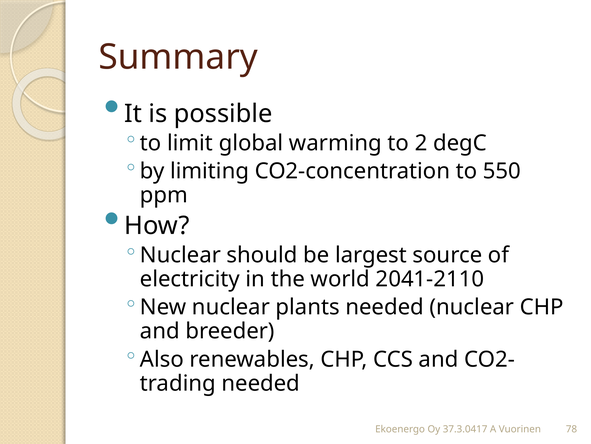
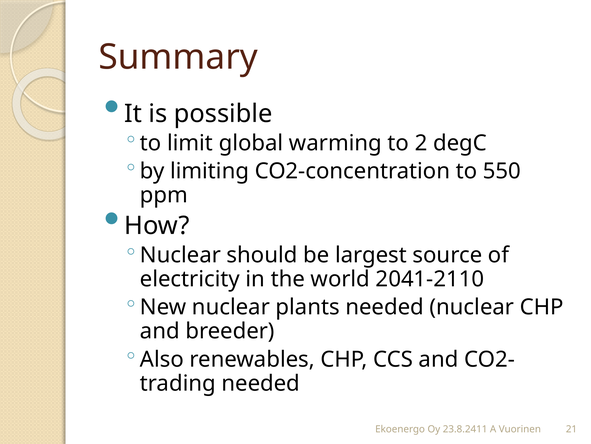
37.3.0417: 37.3.0417 -> 23.8.2411
78: 78 -> 21
